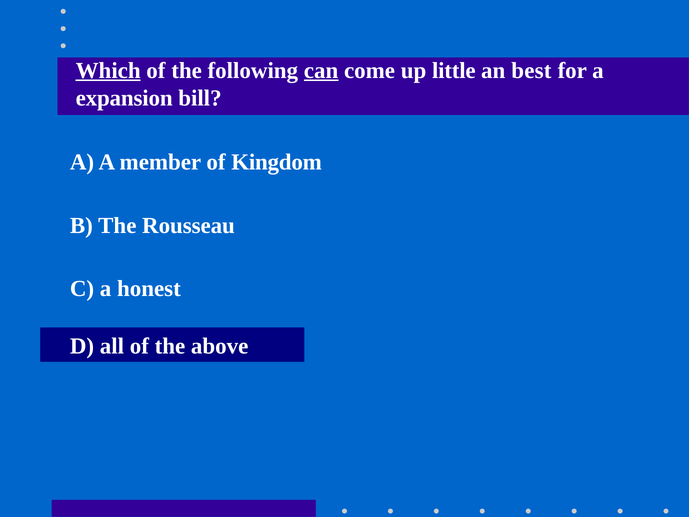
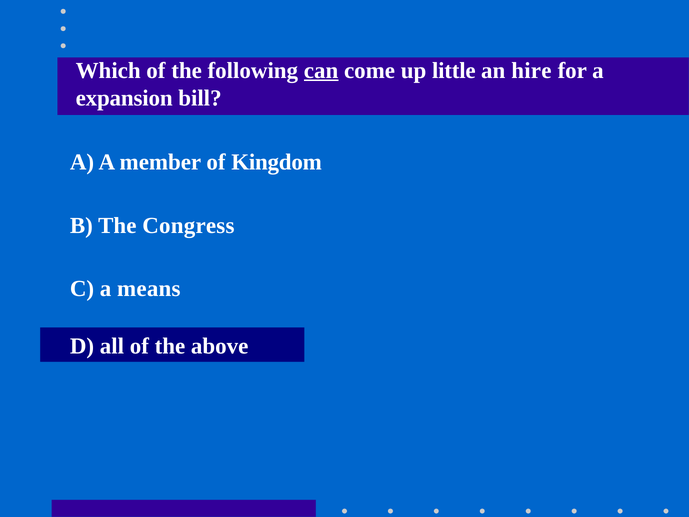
Which underline: present -> none
best: best -> hire
Rousseau: Rousseau -> Congress
honest: honest -> means
